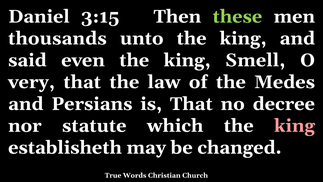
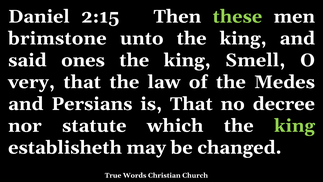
3:15: 3:15 -> 2:15
thousands: thousands -> brimstone
even: even -> ones
king at (295, 126) colour: pink -> light green
